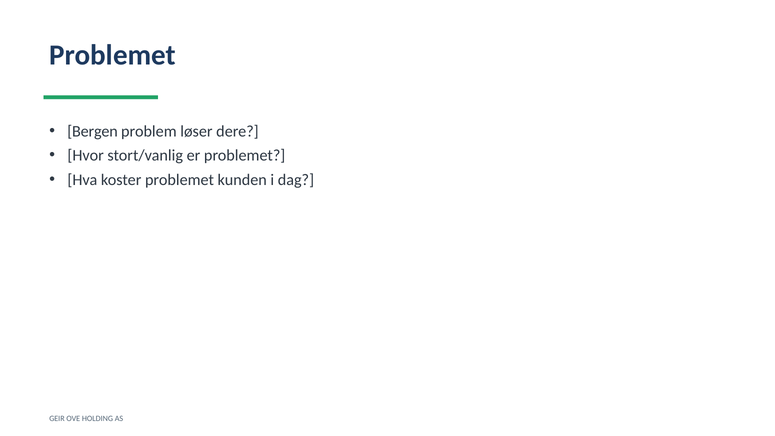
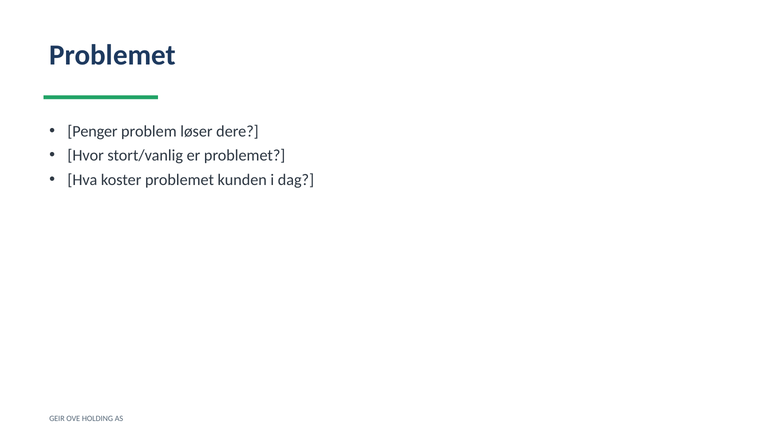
Bergen: Bergen -> Penger
